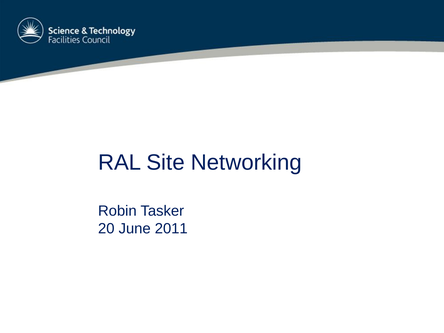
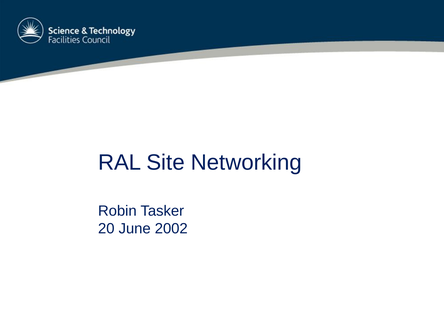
2011: 2011 -> 2002
